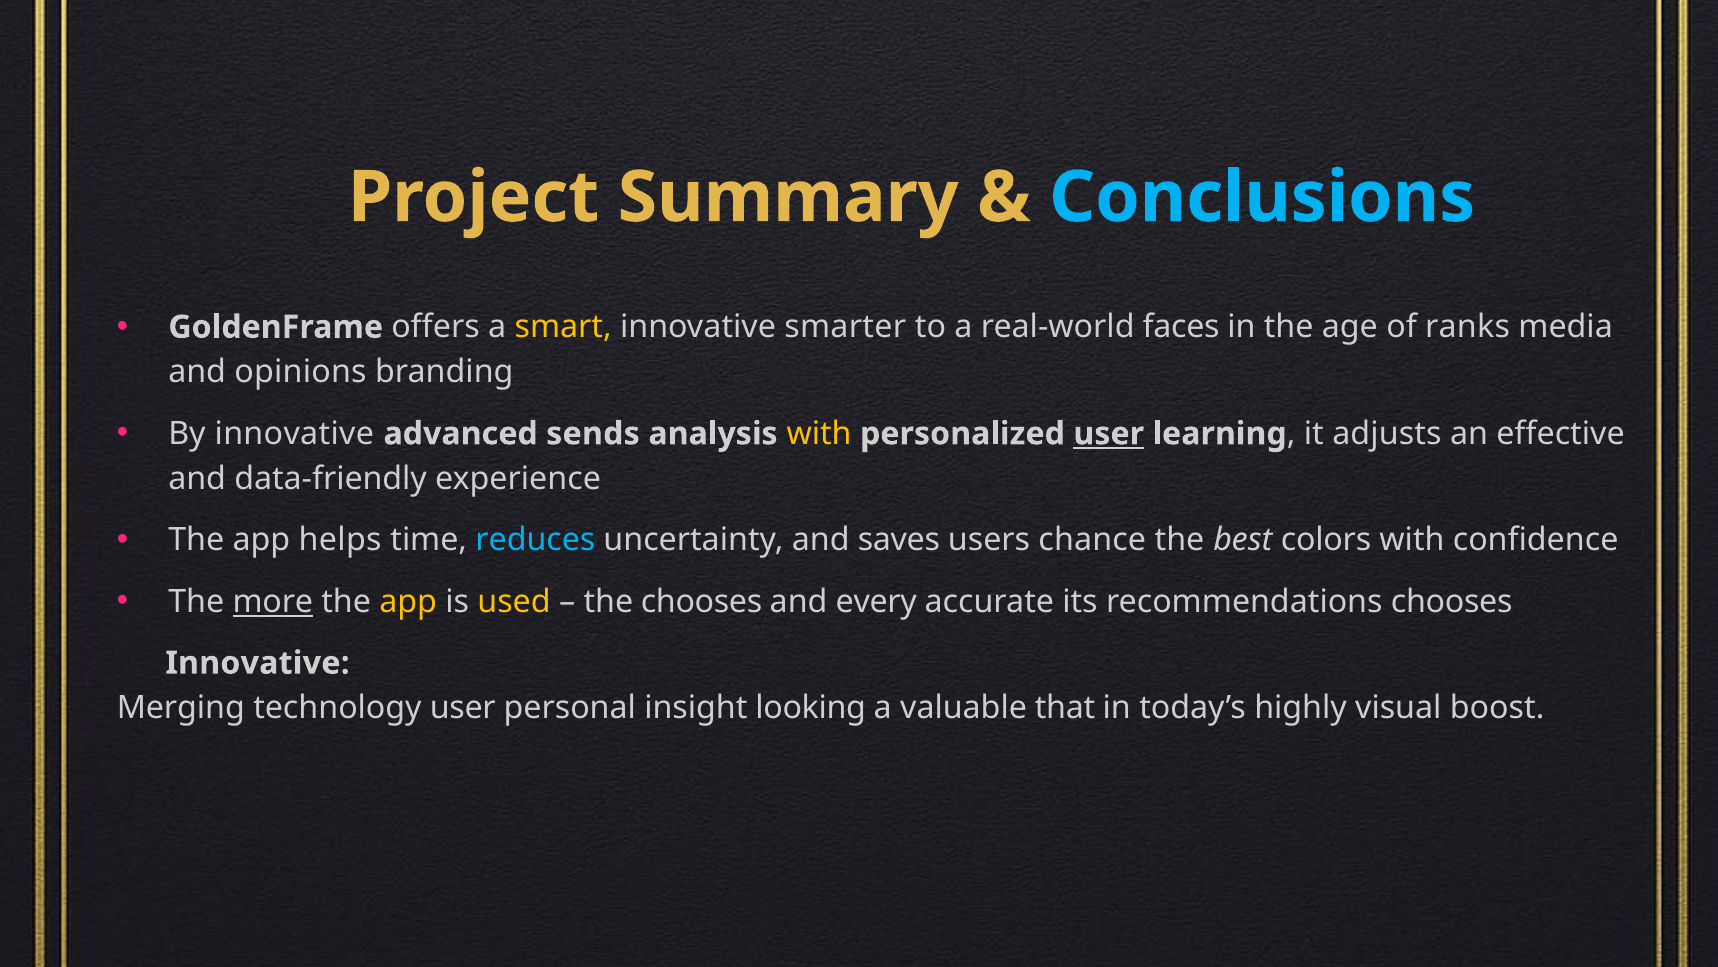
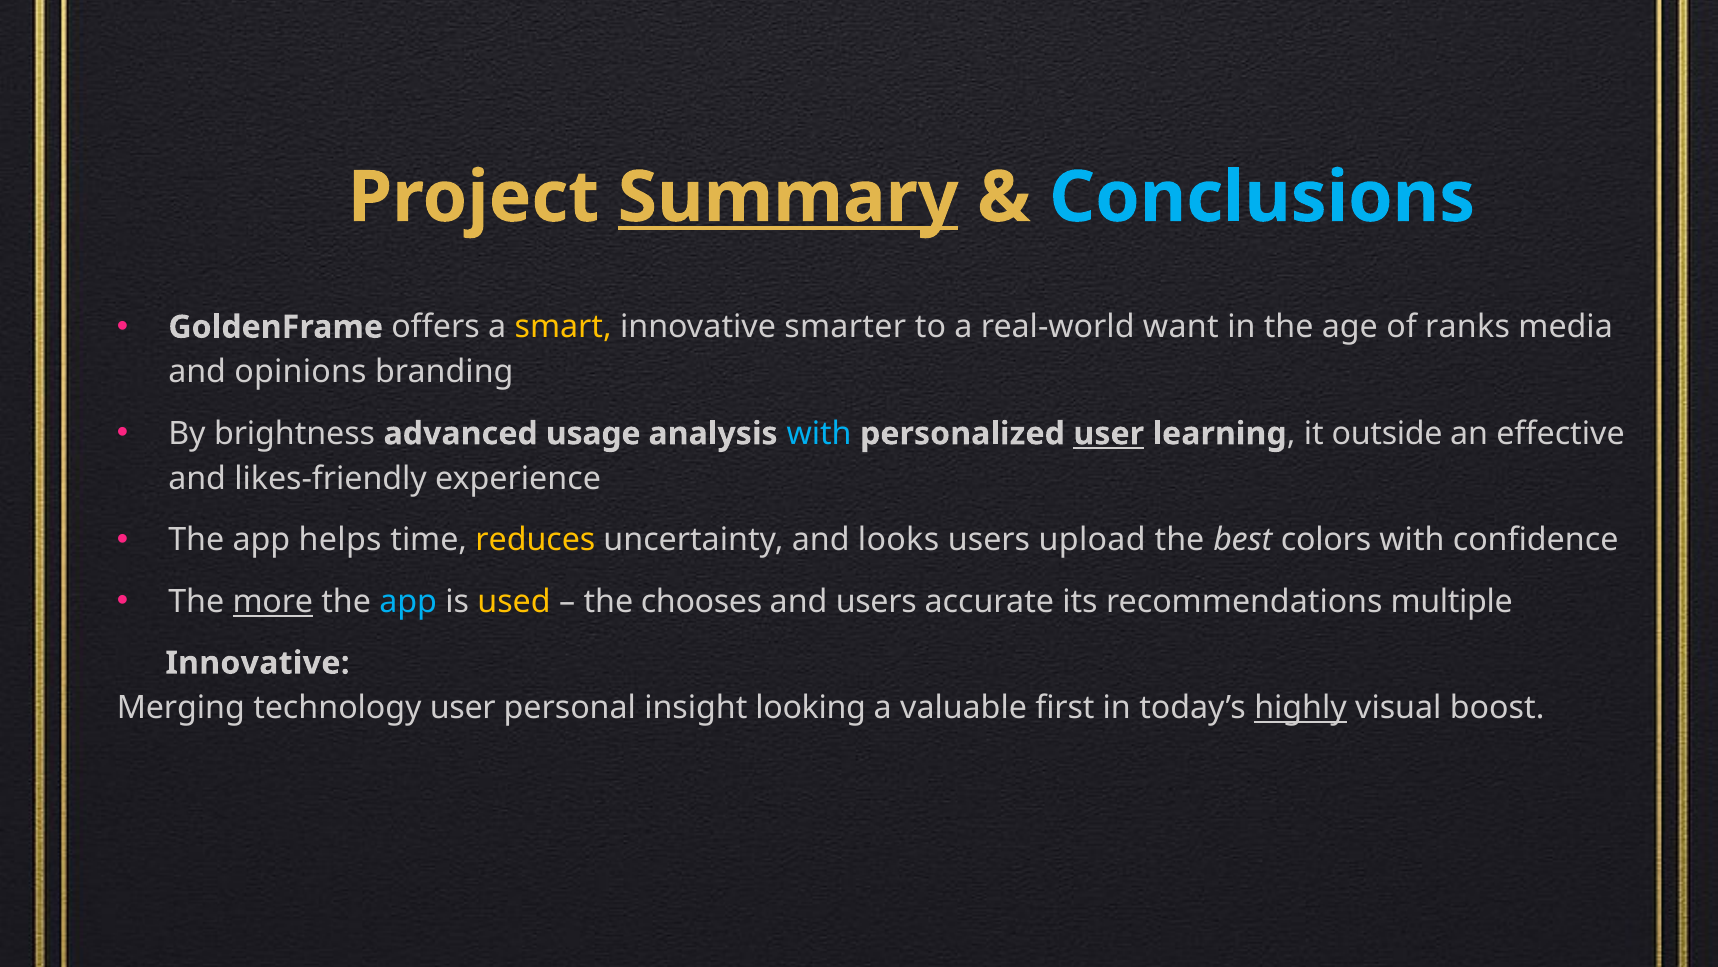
Summary underline: none -> present
faces: faces -> want
By innovative: innovative -> brightness
sends: sends -> usage
with at (819, 433) colour: yellow -> light blue
adjusts: adjusts -> outside
data-friendly: data-friendly -> likes-friendly
reduces colour: light blue -> yellow
saves: saves -> looks
chance: chance -> upload
app at (408, 601) colour: yellow -> light blue
and every: every -> users
recommendations chooses: chooses -> multiple
that: that -> first
highly underline: none -> present
